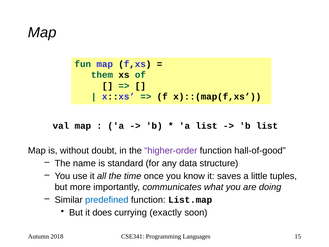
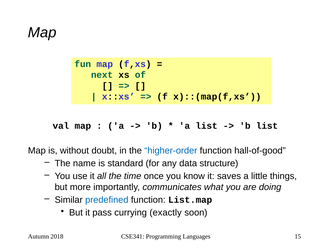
them: them -> next
higher-order colour: purple -> blue
tuples: tuples -> things
does: does -> pass
